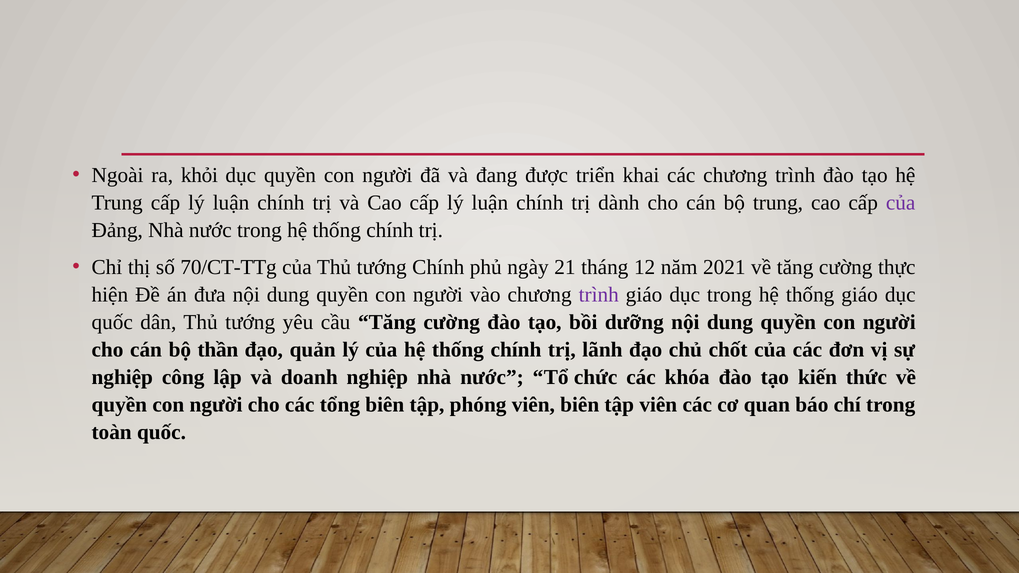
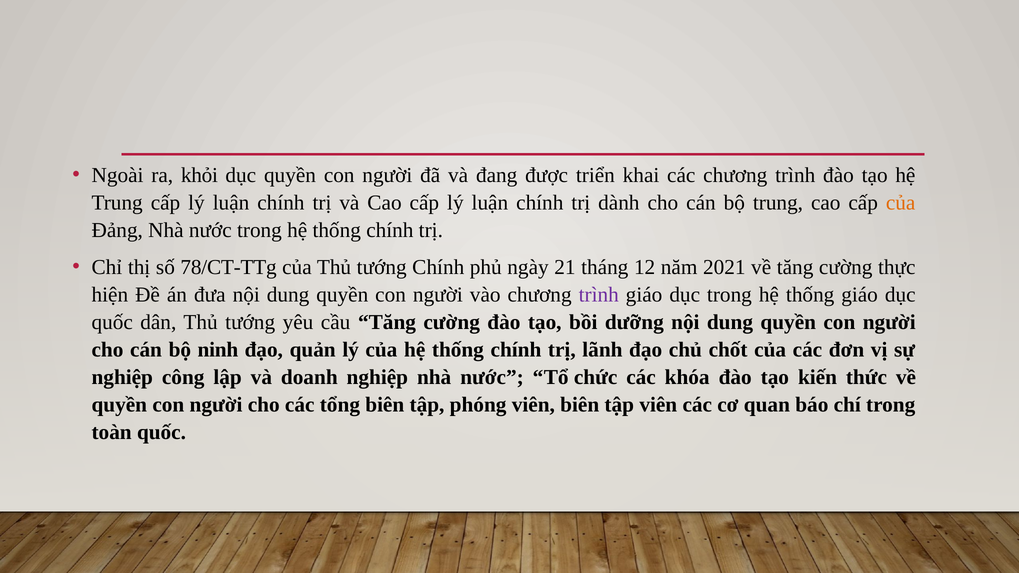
của at (901, 203) colour: purple -> orange
70/CT-TTg: 70/CT-TTg -> 78/CT-TTg
thần: thần -> ninh
